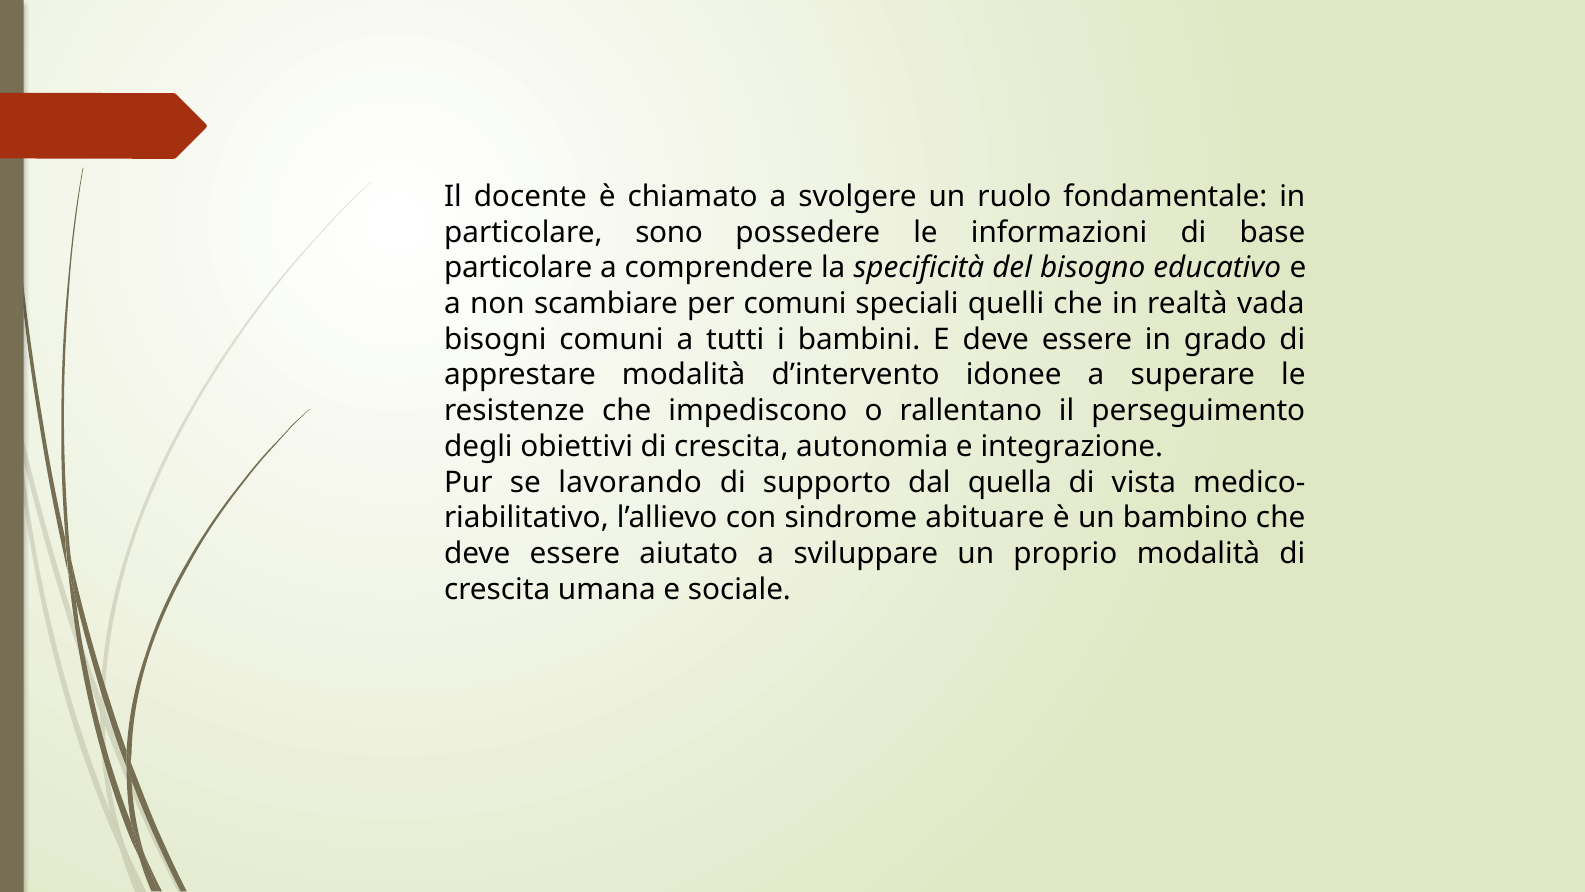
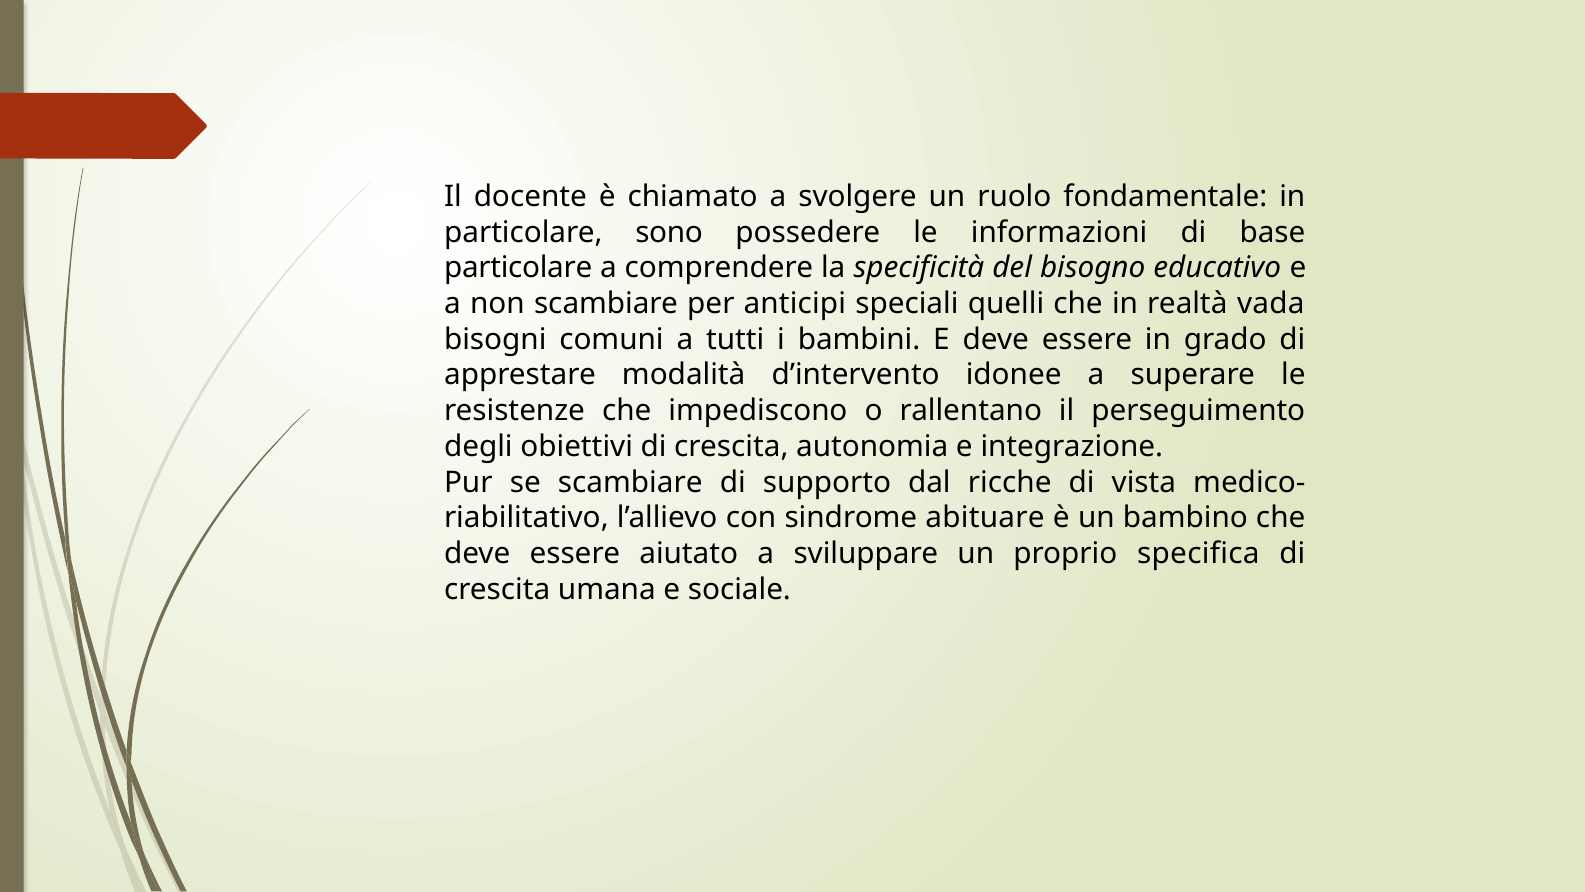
per comuni: comuni -> anticipi
se lavorando: lavorando -> scambiare
quella: quella -> ricche
proprio modalità: modalità -> specifica
